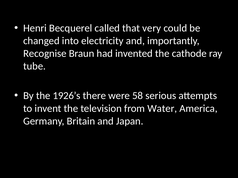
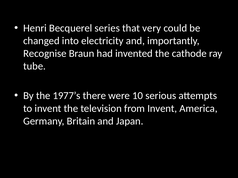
called: called -> series
1926’s: 1926’s -> 1977’s
58: 58 -> 10
from Water: Water -> Invent
